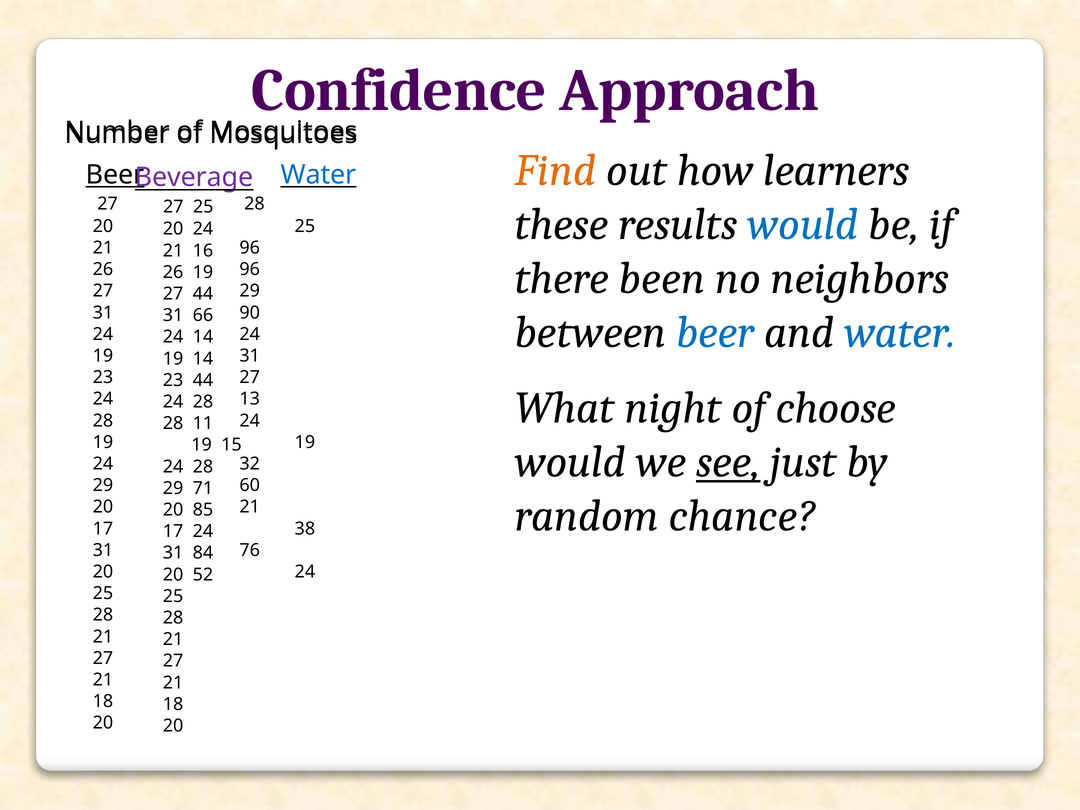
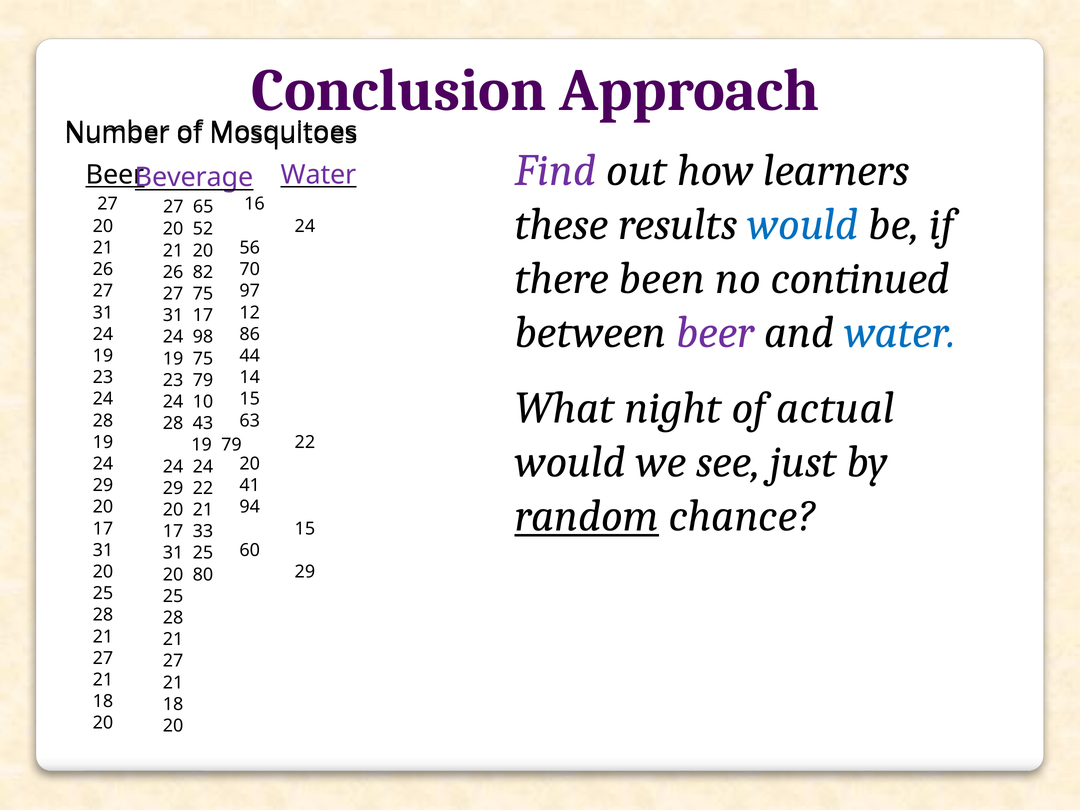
Confidence: Confidence -> Conclusion
Find colour: orange -> purple
Water at (319, 175) colour: blue -> purple
27 28: 28 -> 16
27 25: 25 -> 65
20 25: 25 -> 24
24 at (203, 229): 24 -> 52
21 96: 96 -> 56
21 16: 16 -> 20
neighbors: neighbors -> continued
26 96: 96 -> 70
26 19: 19 -> 82
27 29: 29 -> 97
27 44: 44 -> 75
90: 90 -> 12
31 66: 66 -> 17
beer at (715, 332) colour: blue -> purple
24 24: 24 -> 86
24 14: 14 -> 98
19 31: 31 -> 44
19 14: 14 -> 75
23 27: 27 -> 14
23 44: 44 -> 79
choose: choose -> actual
24 13: 13 -> 15
28 at (203, 402): 28 -> 10
28 24: 24 -> 63
11: 11 -> 43
19 19: 19 -> 22
19 15: 15 -> 79
see underline: present -> none
24 32: 32 -> 20
28 at (203, 467): 28 -> 24
60: 60 -> 41
29 71: 71 -> 22
random underline: none -> present
20 21: 21 -> 94
20 85: 85 -> 21
17 38: 38 -> 15
17 24: 24 -> 33
76: 76 -> 60
31 84: 84 -> 25
24 at (305, 572): 24 -> 29
52: 52 -> 80
